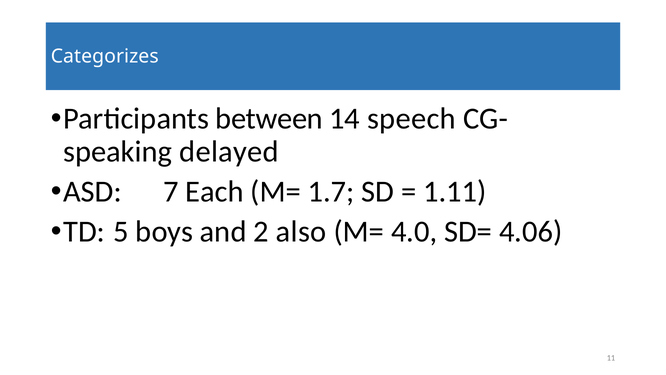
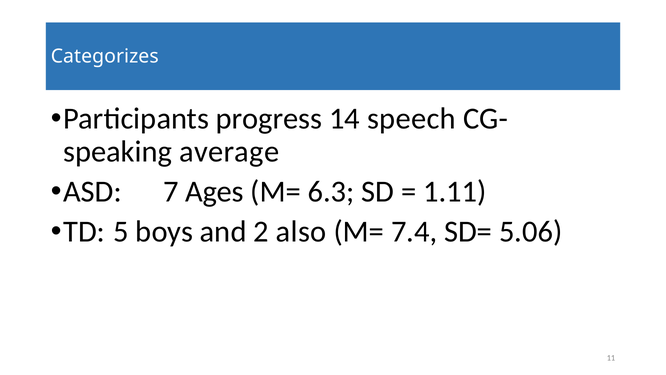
between: between -> progress
delayed: delayed -> average
Each: Each -> Ages
1.7: 1.7 -> 6.3
4.0: 4.0 -> 7.4
4.06: 4.06 -> 5.06
